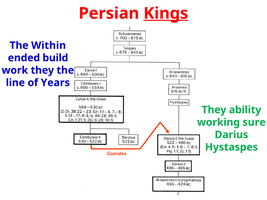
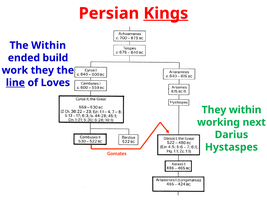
line underline: none -> present
Years: Years -> Loves
They ability: ability -> within
sure: sure -> next
